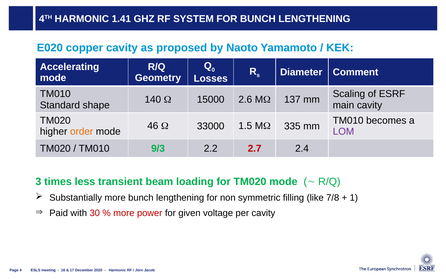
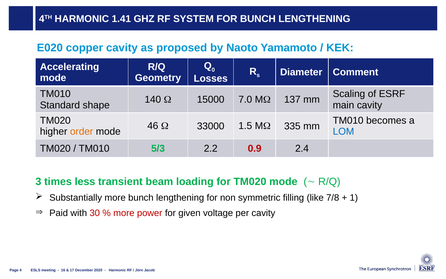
2.6: 2.6 -> 7.0
LOM colour: purple -> blue
9/3: 9/3 -> 5/3
2.7: 2.7 -> 0.9
